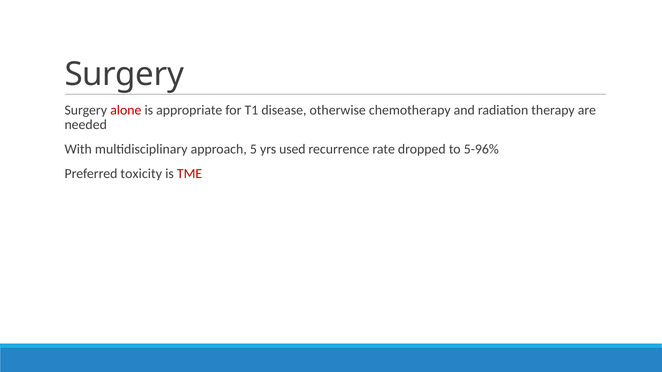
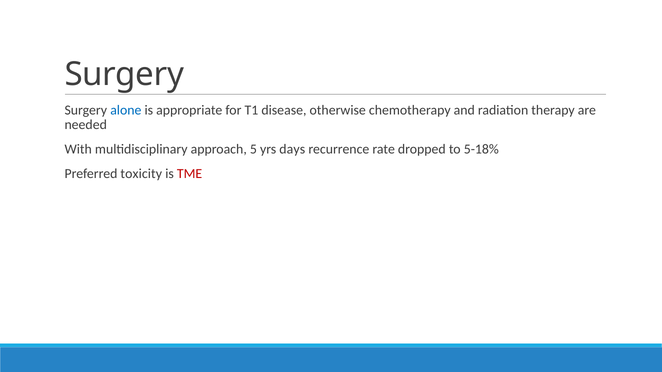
alone colour: red -> blue
used: used -> days
5-96%: 5-96% -> 5-18%
